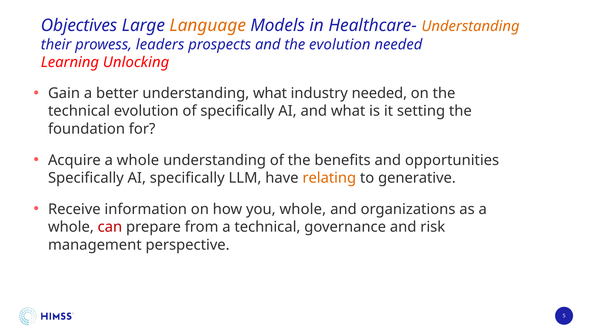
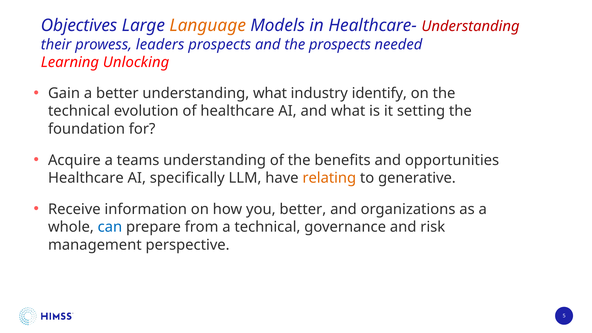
Understanding at (471, 26) colour: orange -> red
the evolution: evolution -> prospects
industry needed: needed -> identify
of specifically: specifically -> healthcare
Acquire a whole: whole -> teams
Specifically at (86, 178): Specifically -> Healthcare
you whole: whole -> better
can colour: red -> blue
